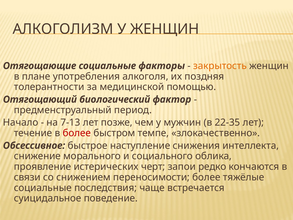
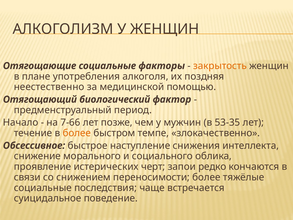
толерантности: толерантности -> неестественно
7-13: 7-13 -> 7-66
22-35: 22-35 -> 53-35
более at (77, 133) colour: red -> orange
